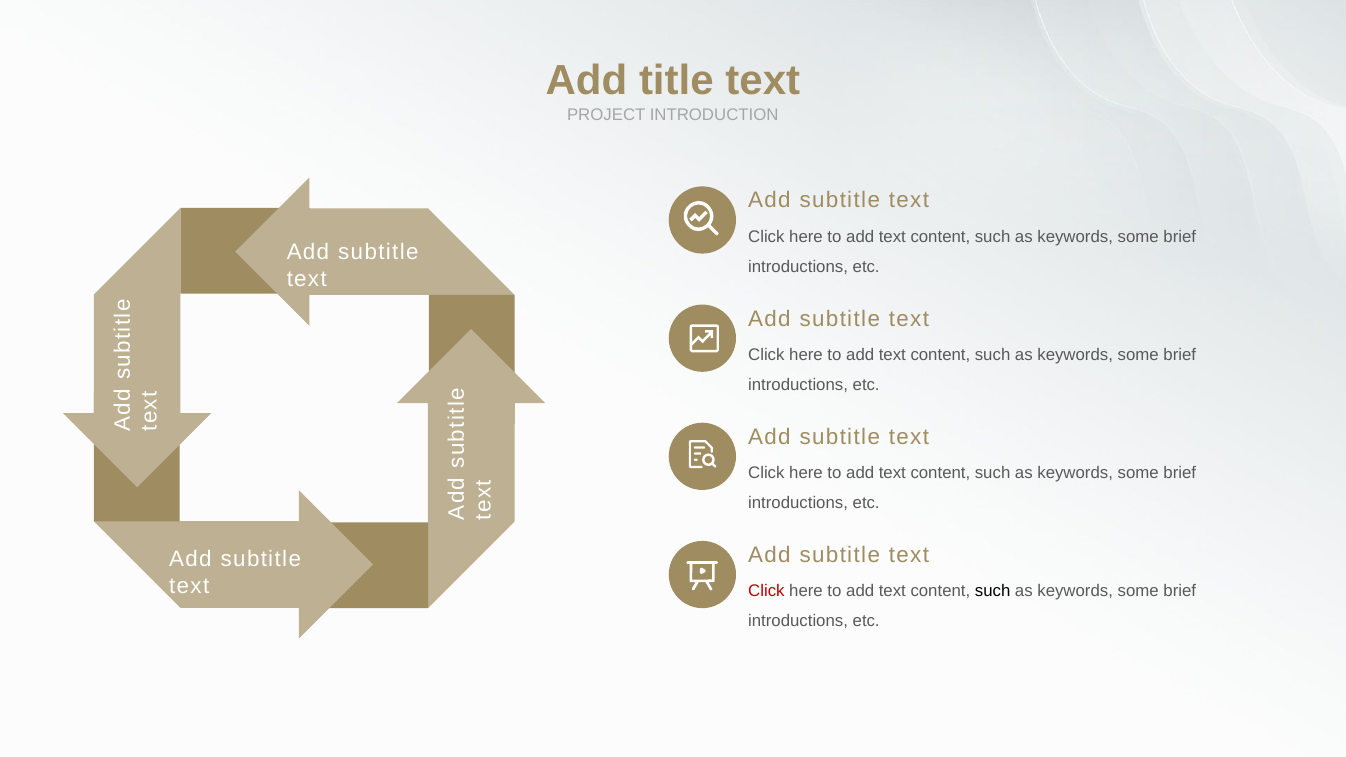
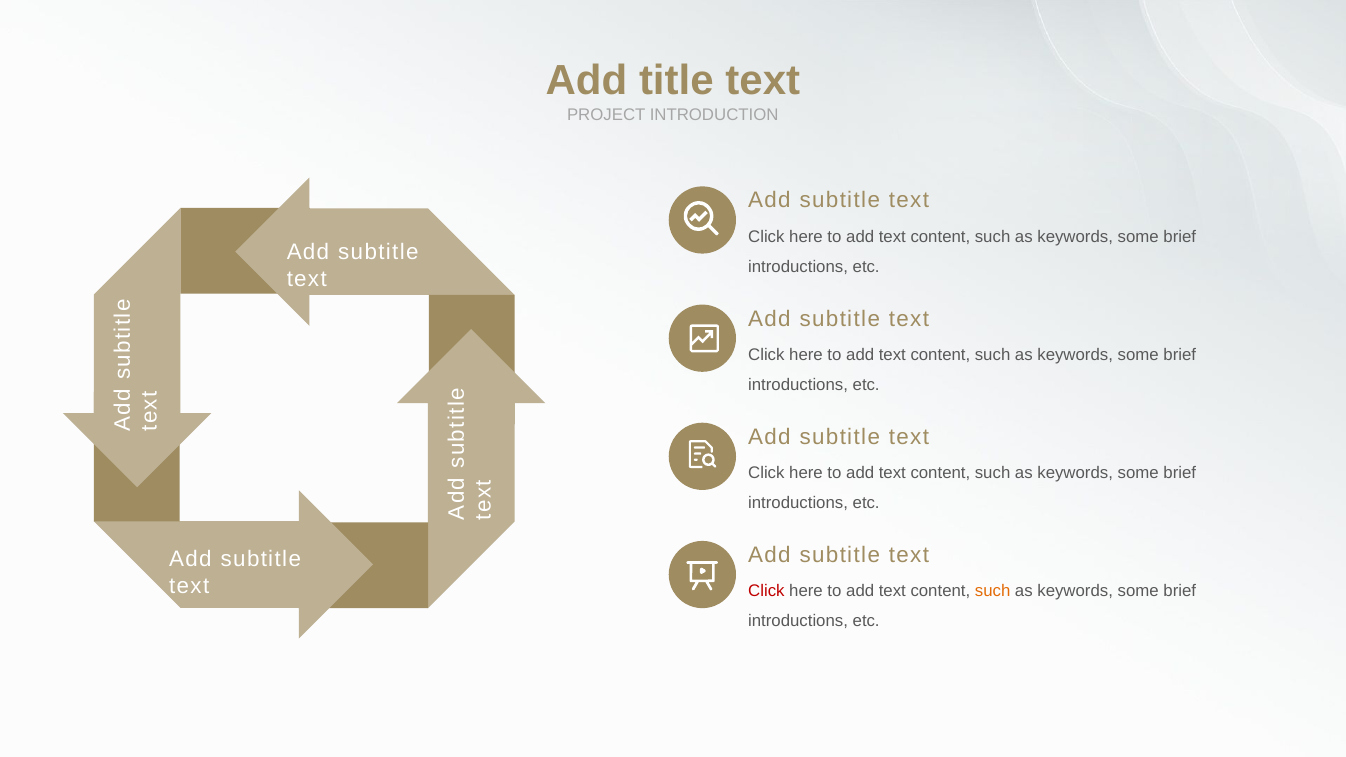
such at (993, 591) colour: black -> orange
